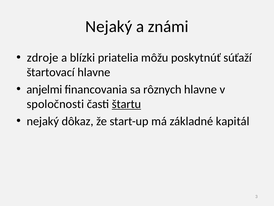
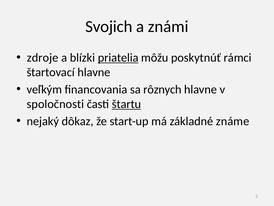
Nejaký at (109, 27): Nejaký -> Svojich
priatelia underline: none -> present
súťaží: súťaží -> rámci
anjelmi: anjelmi -> veľkým
kapitál: kapitál -> známe
